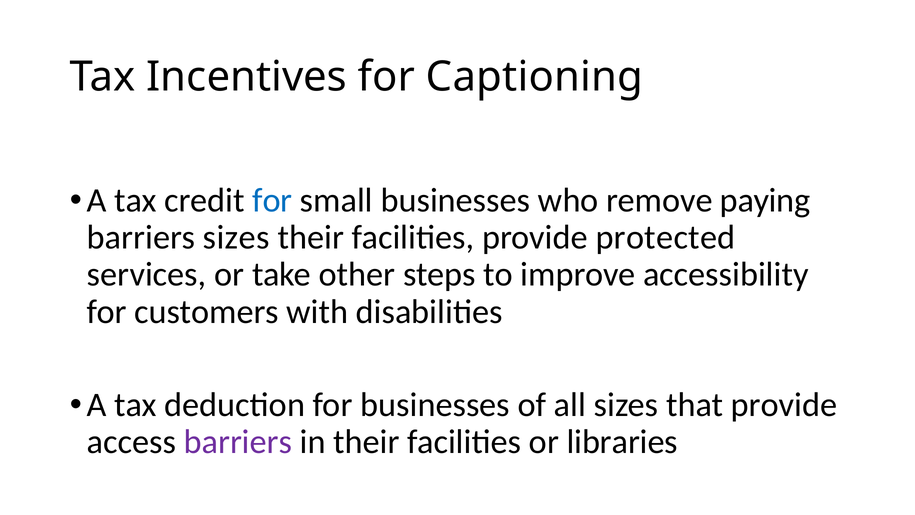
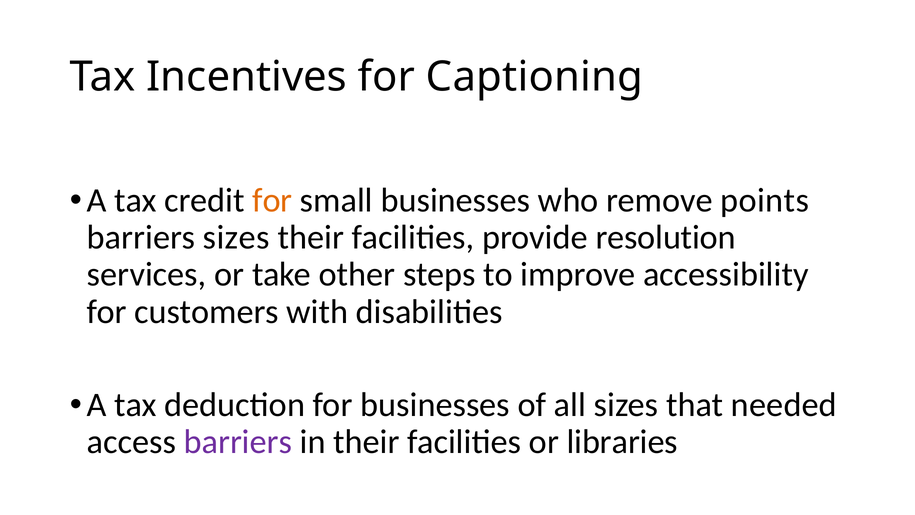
for at (272, 200) colour: blue -> orange
paying: paying -> points
protected: protected -> resolution
that provide: provide -> needed
